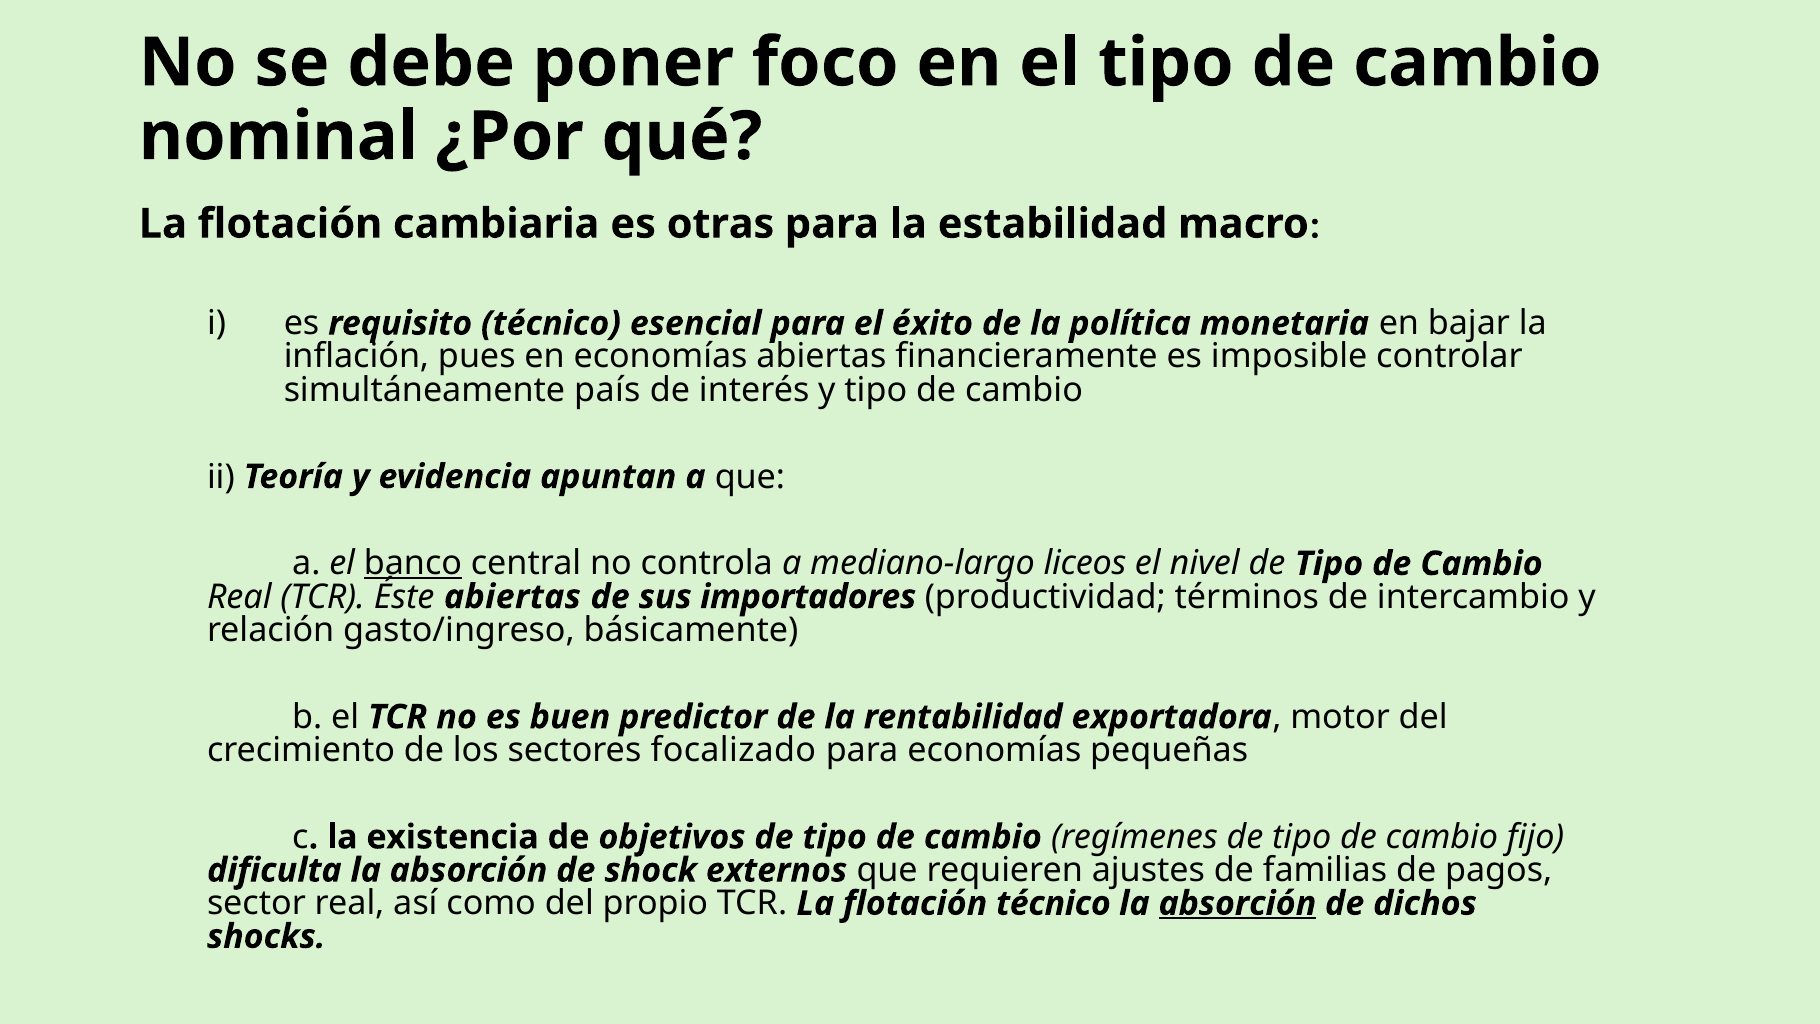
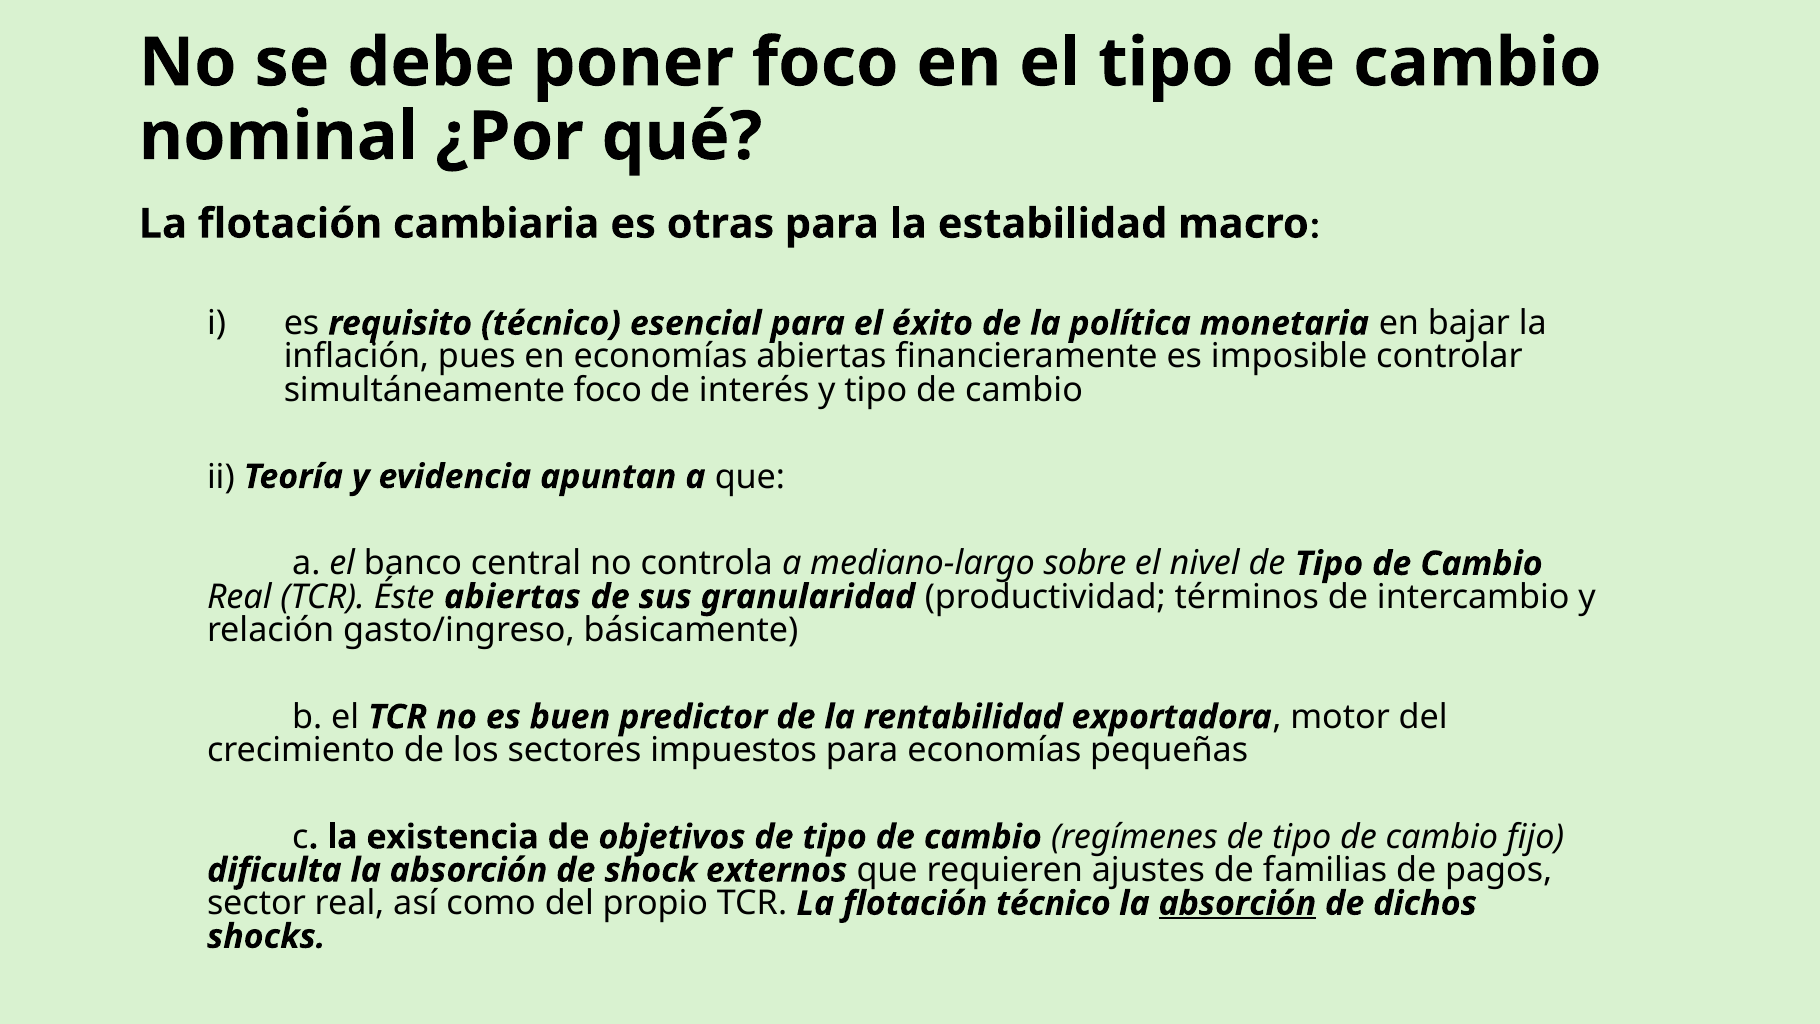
simultáneamente país: país -> foco
banco underline: present -> none
liceos: liceos -> sobre
importadores: importadores -> granularidad
focalizado: focalizado -> impuestos
